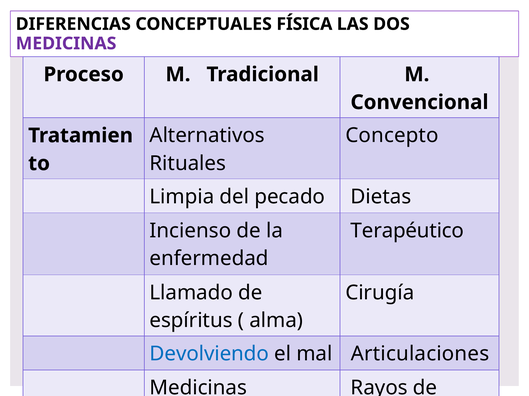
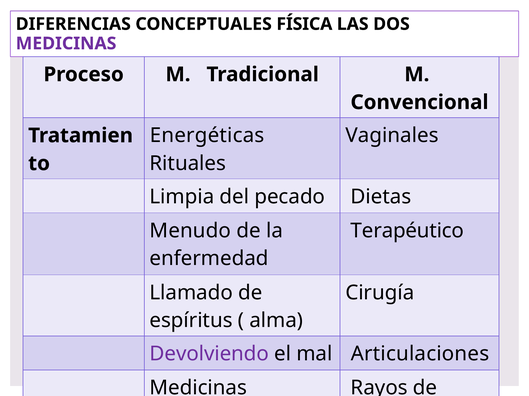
Alternativos: Alternativos -> Energéticas
Concepto: Concepto -> Vaginales
Incienso: Incienso -> Menudo
Devolviendo colour: blue -> purple
